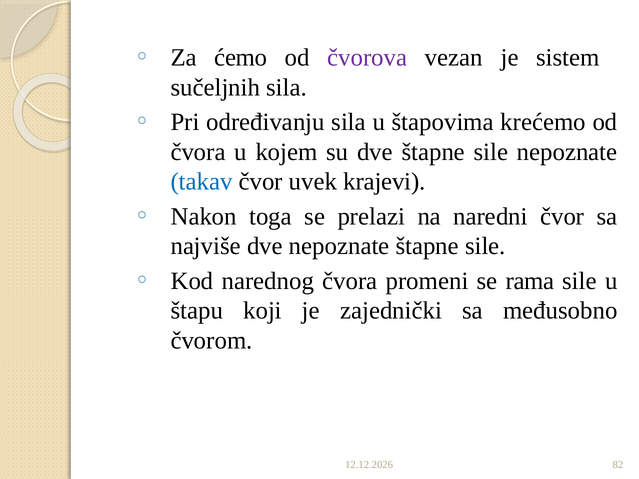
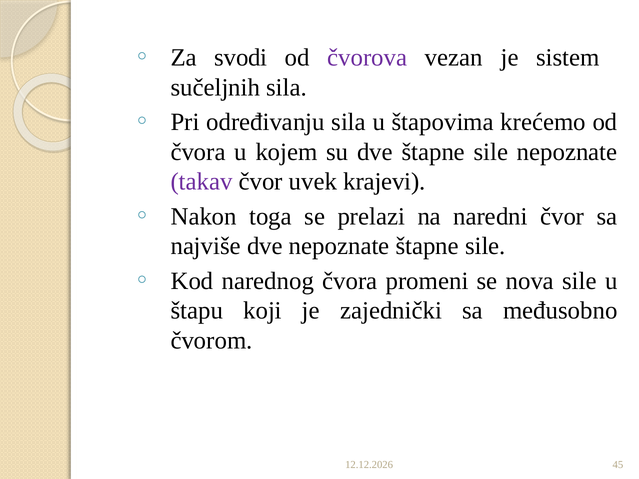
ćemo: ćemo -> svodi
takav colour: blue -> purple
rama: rama -> nova
82: 82 -> 45
